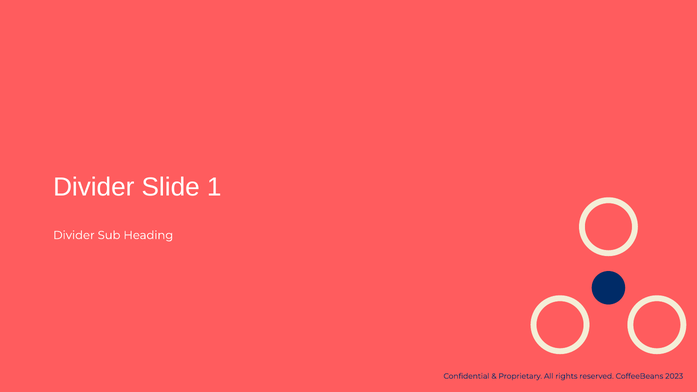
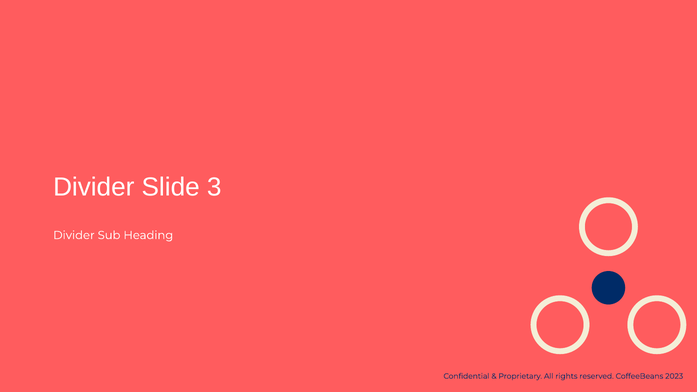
1: 1 -> 3
